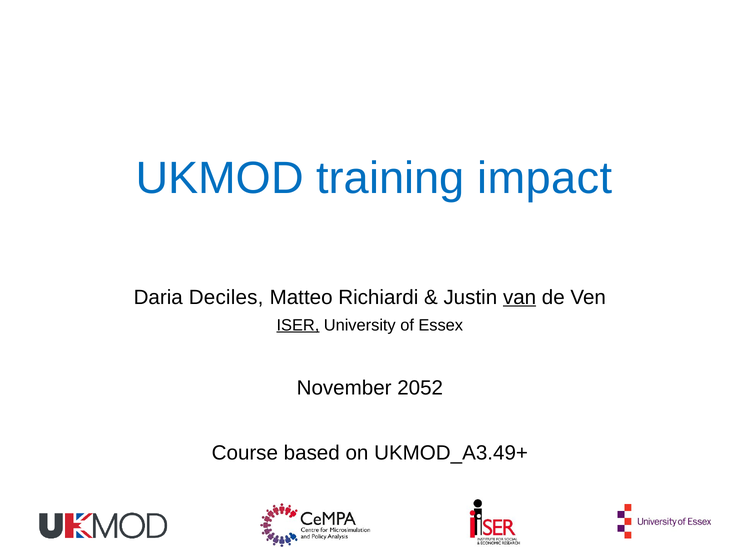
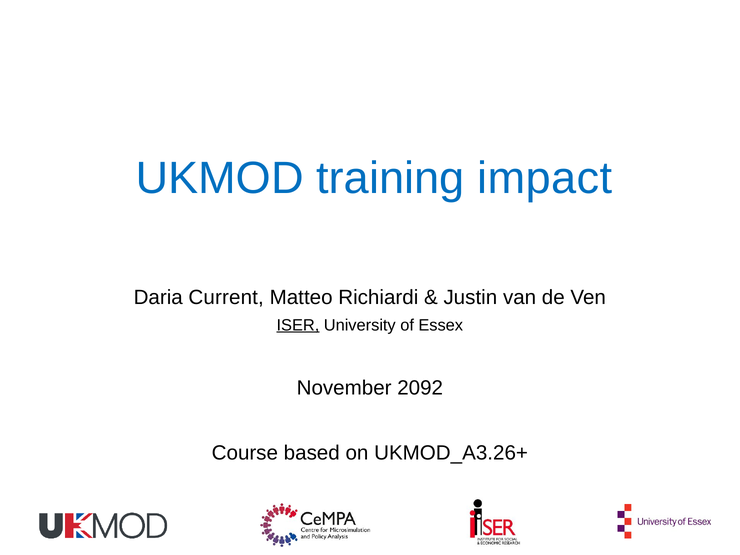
Deciles: Deciles -> Current
van underline: present -> none
2052: 2052 -> 2092
UKMOD_A3.49+: UKMOD_A3.49+ -> UKMOD_A3.26+
